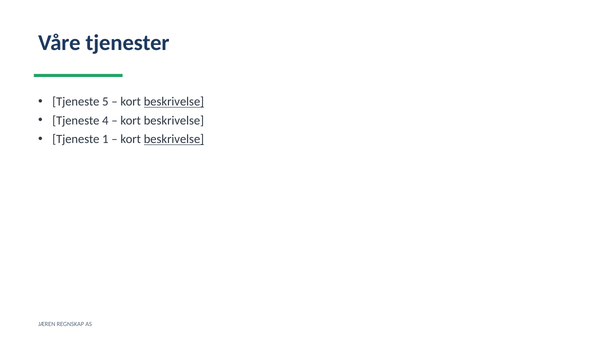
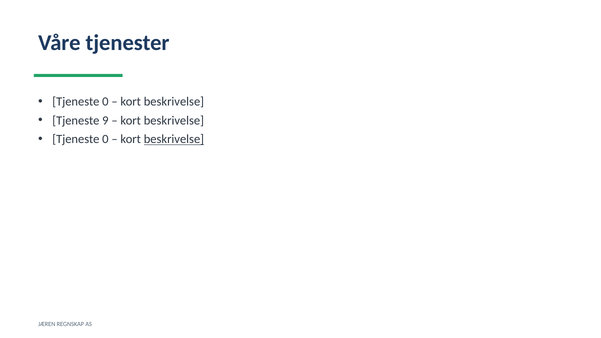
5 at (105, 102): 5 -> 0
beskrivelse at (174, 102) underline: present -> none
4: 4 -> 9
1 at (105, 139): 1 -> 0
